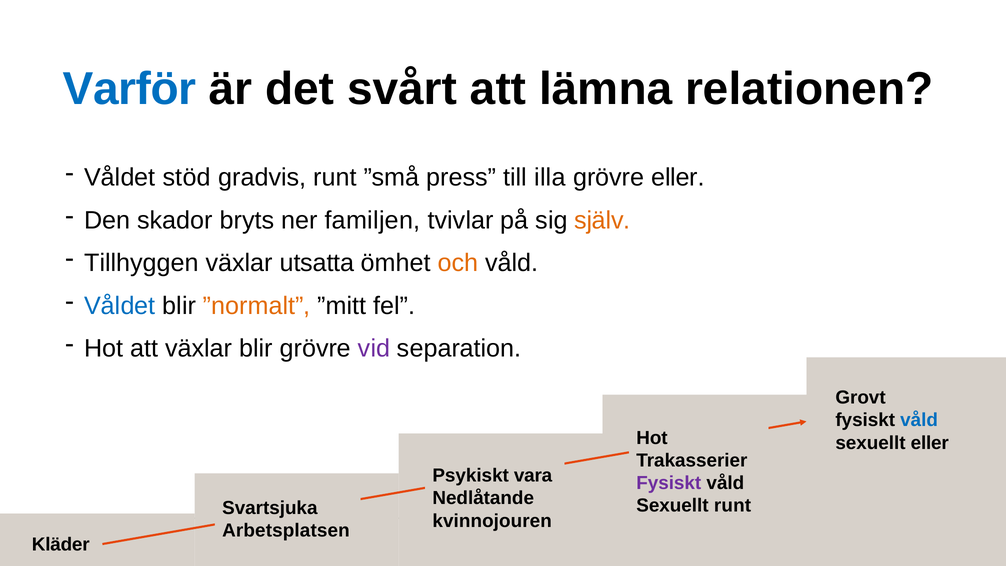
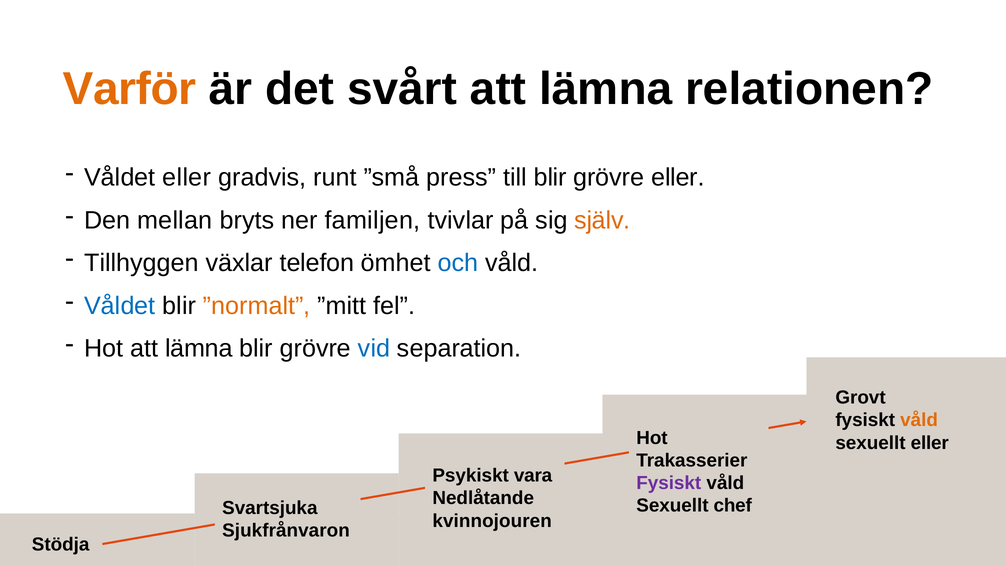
Varför colour: blue -> orange
Våldet stöd: stöd -> eller
till illa: illa -> blir
skador: skador -> mellan
utsatta: utsatta -> telefon
och colour: orange -> blue
Hot att växlar: växlar -> lämna
vid colour: purple -> blue
våld at (919, 420) colour: blue -> orange
Sexuellt runt: runt -> chef
Arbetsplatsen: Arbetsplatsen -> Sjukfrånvaron
Kläder: Kläder -> Stödja
